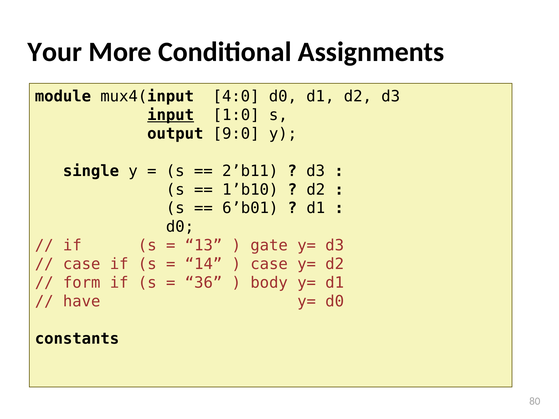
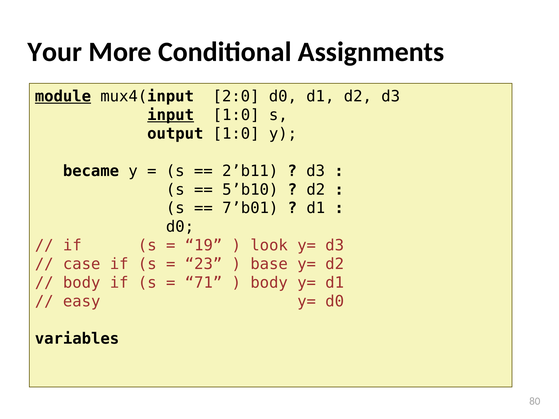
module underline: none -> present
4:0: 4:0 -> 2:0
output 9:0: 9:0 -> 1:0
single: single -> became
1’b10: 1’b10 -> 5’b10
6’b01: 6’b01 -> 7’b01
13: 13 -> 19
gate: gate -> look
14: 14 -> 23
case at (269, 264): case -> base
form at (82, 283): form -> body
36: 36 -> 71
have: have -> easy
constants: constants -> variables
